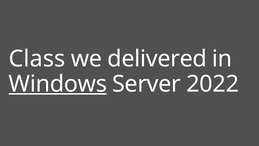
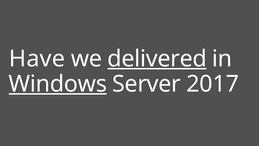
Class: Class -> Have
delivered underline: none -> present
2022: 2022 -> 2017
